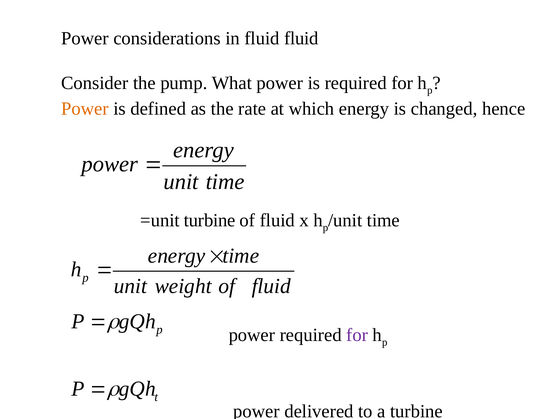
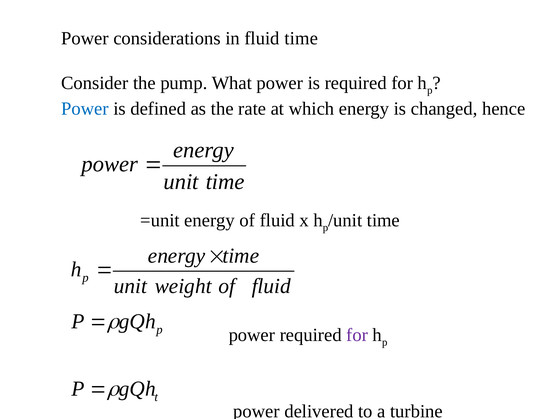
fluid fluid: fluid -> time
Power at (85, 108) colour: orange -> blue
=unit turbine: turbine -> energy
